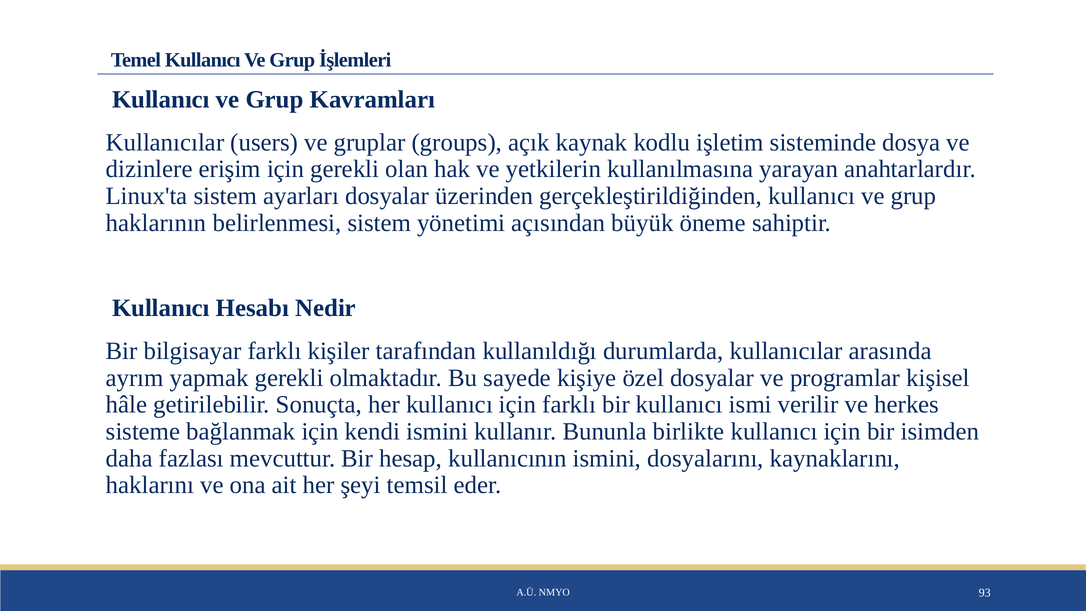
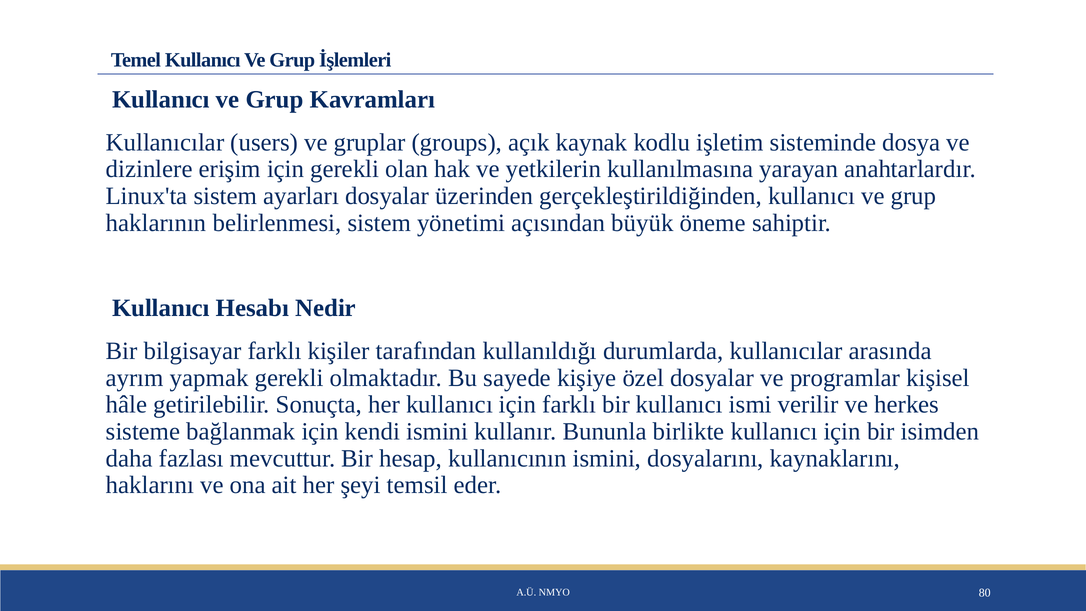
93: 93 -> 80
